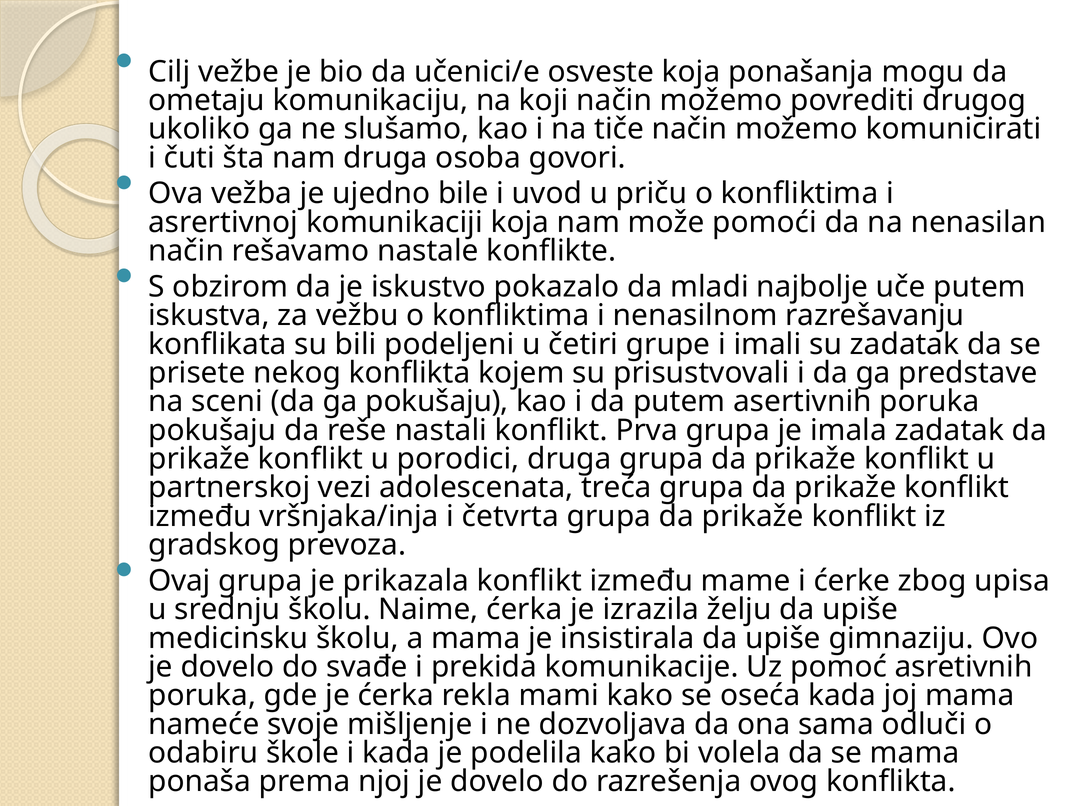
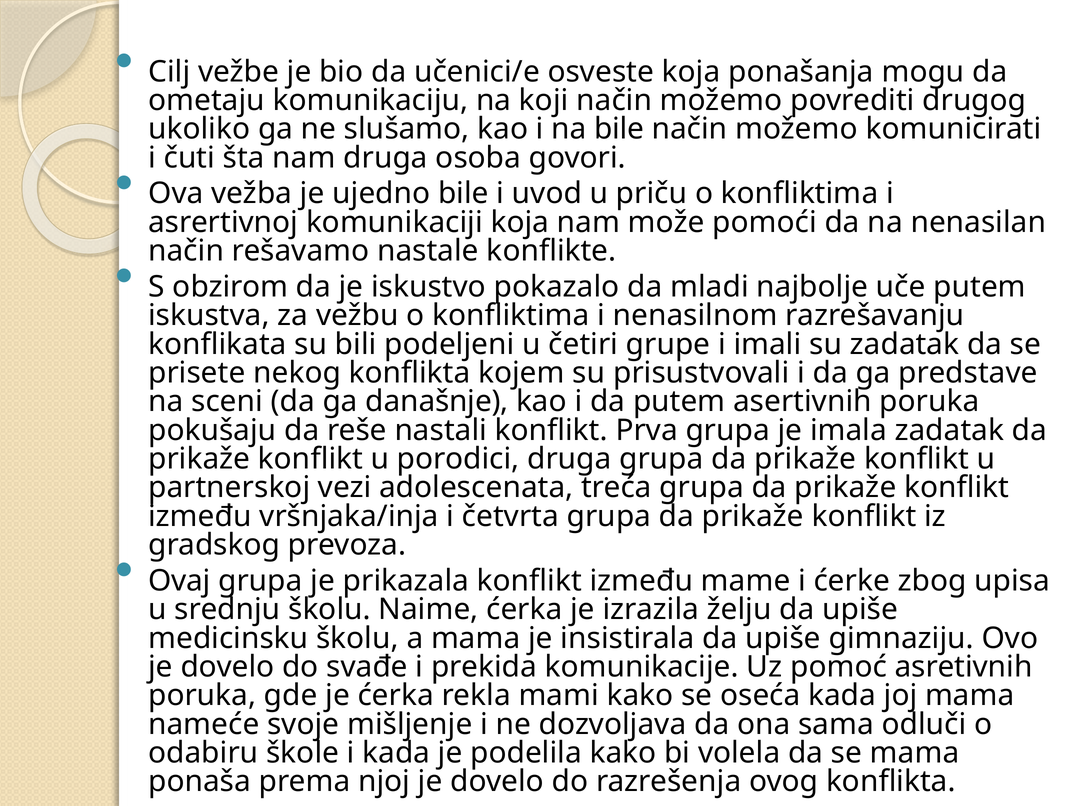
na tiče: tiče -> bile
ga pokušaju: pokušaju -> današnje
